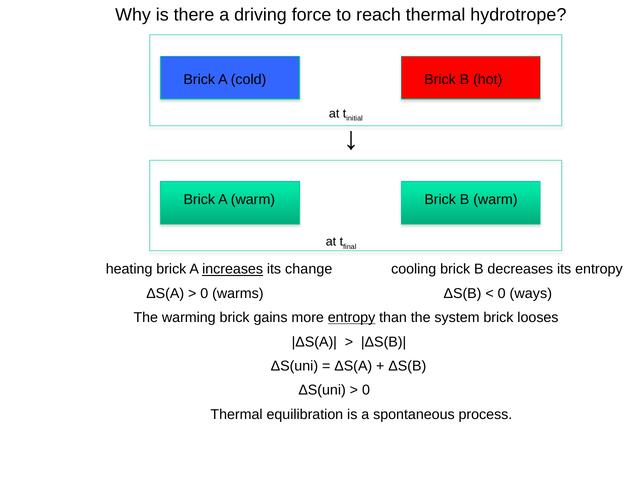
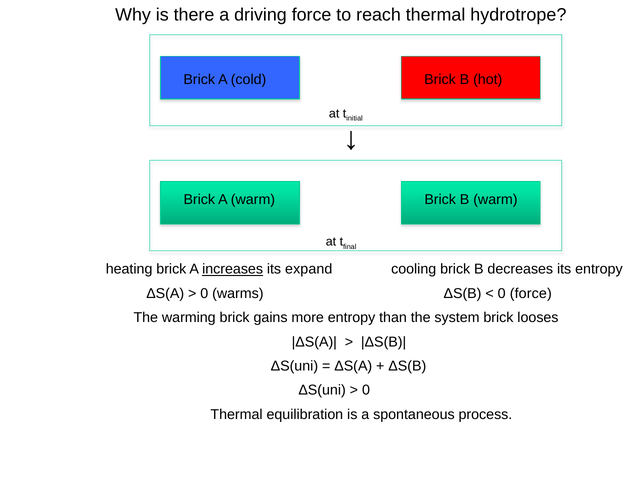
change: change -> expand
0 ways: ways -> force
entropy at (352, 318) underline: present -> none
